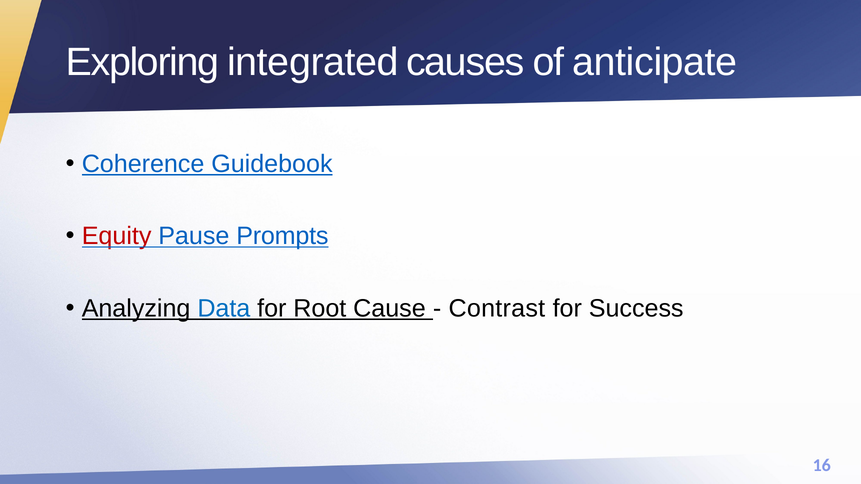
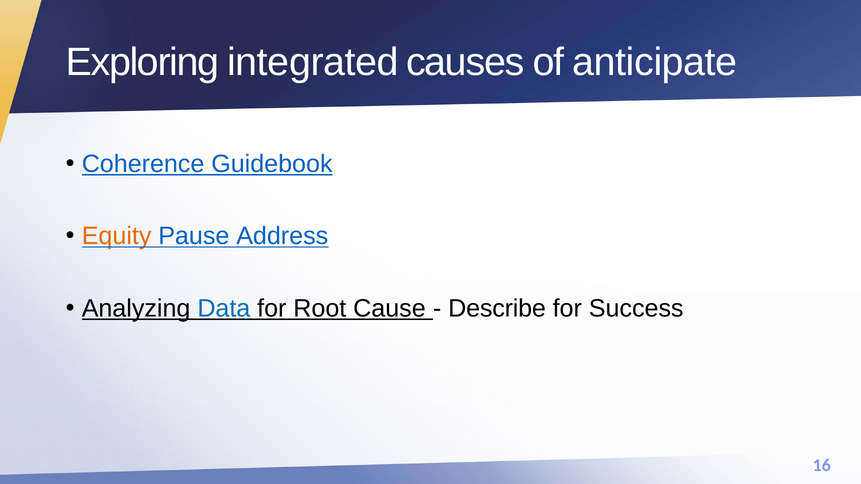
Equity colour: red -> orange
Prompts: Prompts -> Address
Contrast: Contrast -> Describe
